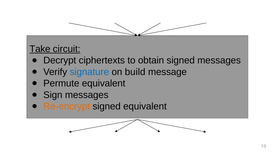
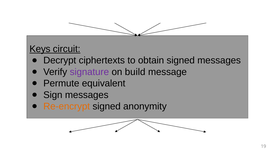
Take: Take -> Keys
signature colour: blue -> purple
signed equivalent: equivalent -> anonymity
